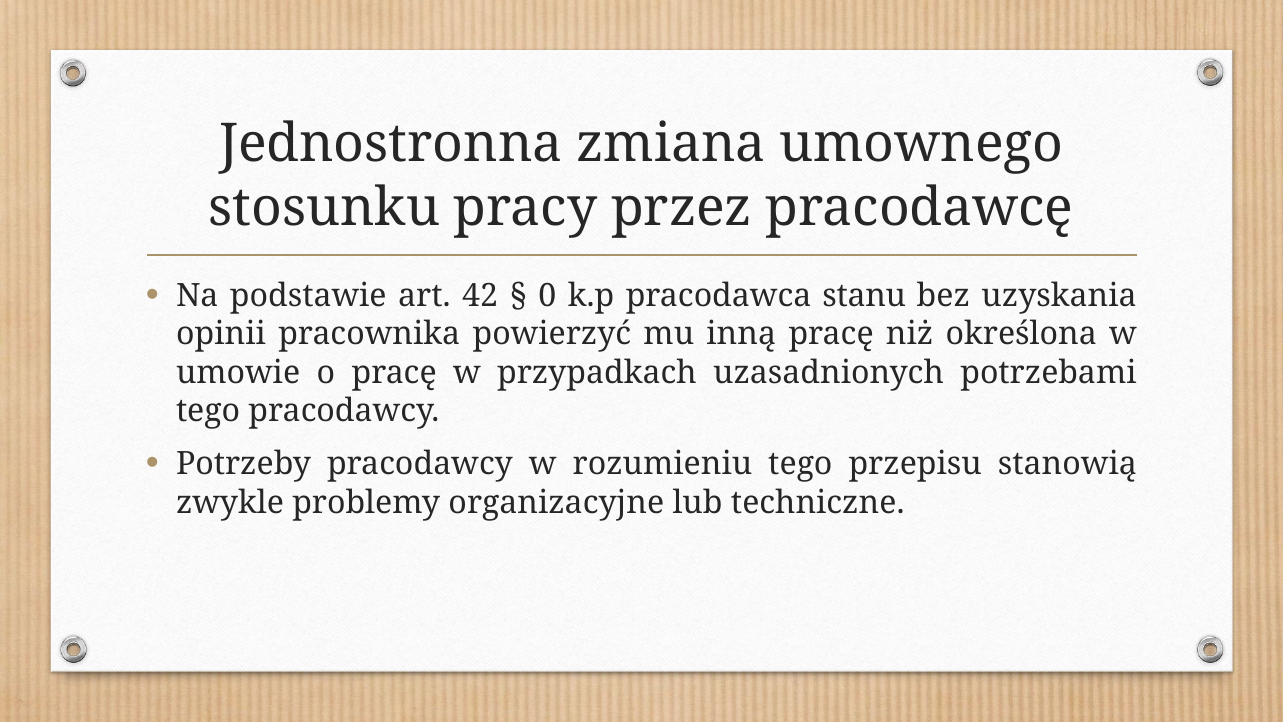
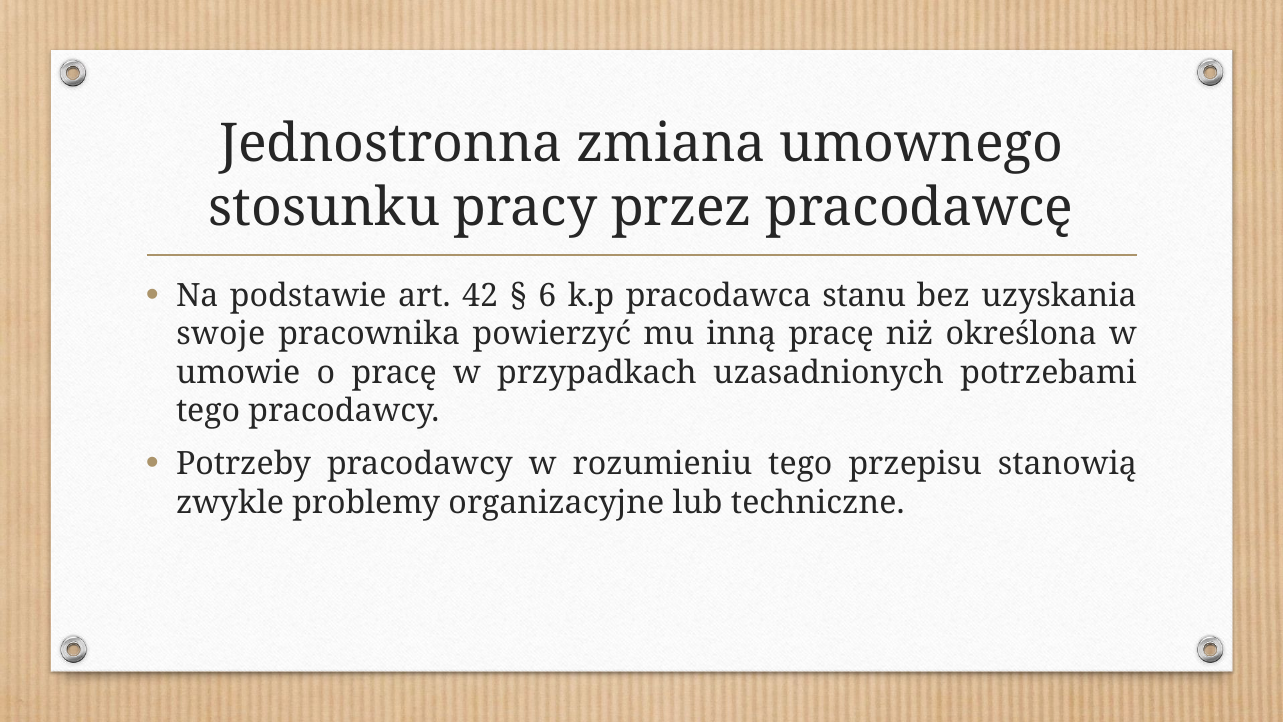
0: 0 -> 6
opinii: opinii -> swoje
